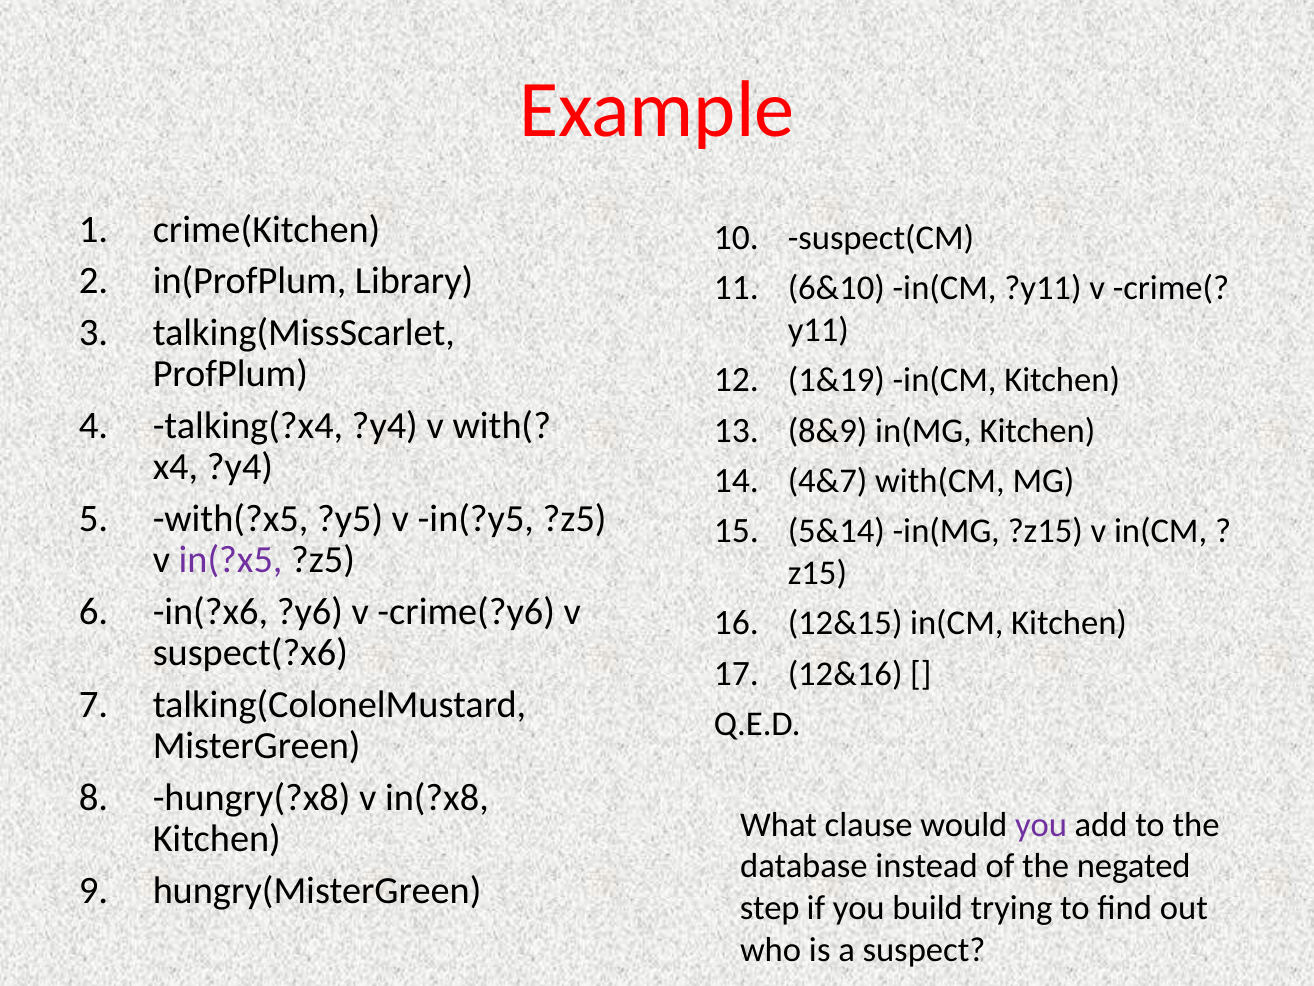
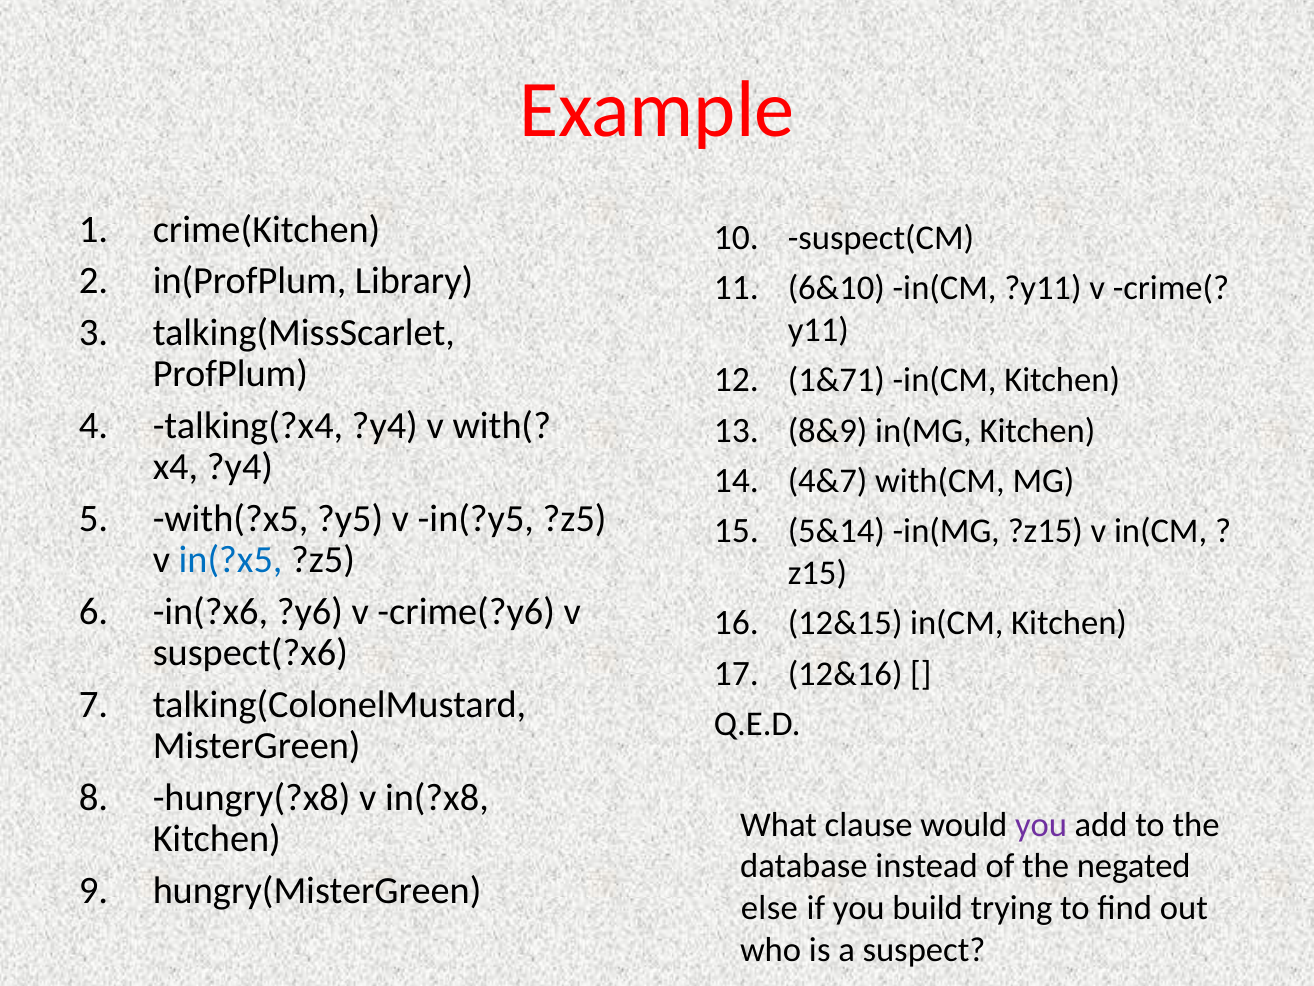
1&19: 1&19 -> 1&71
in(?x5 colour: purple -> blue
step: step -> else
